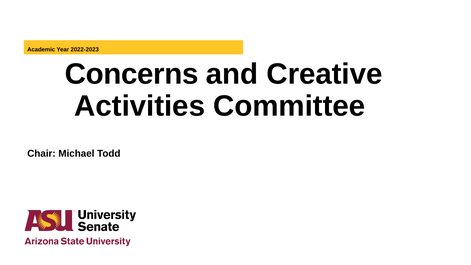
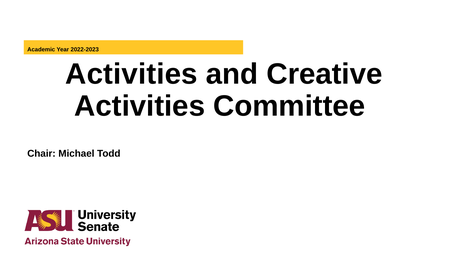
Concerns at (132, 74): Concerns -> Activities
